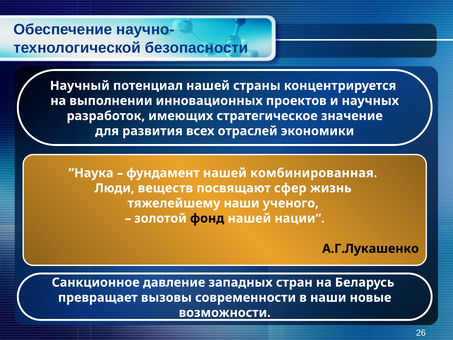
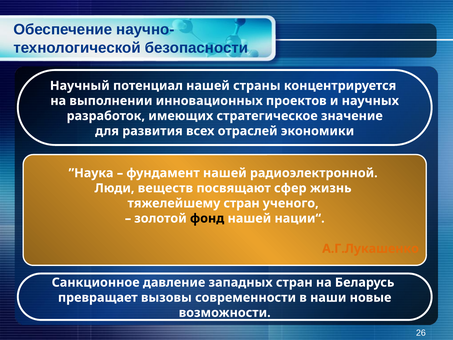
комбинированная: комбинированная -> радиоэлектронной
тяжелейшему наши: наши -> стран
А.Г.Лукашенко colour: black -> orange
